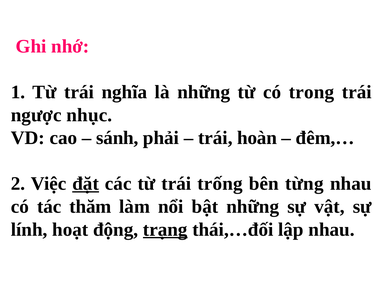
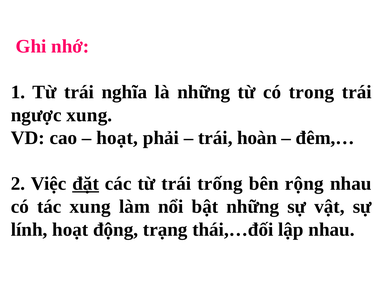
ngược nhục: nhục -> xung
sánh at (117, 138): sánh -> hoạt
từng: từng -> rộng
tác thăm: thăm -> xung
trạng underline: present -> none
